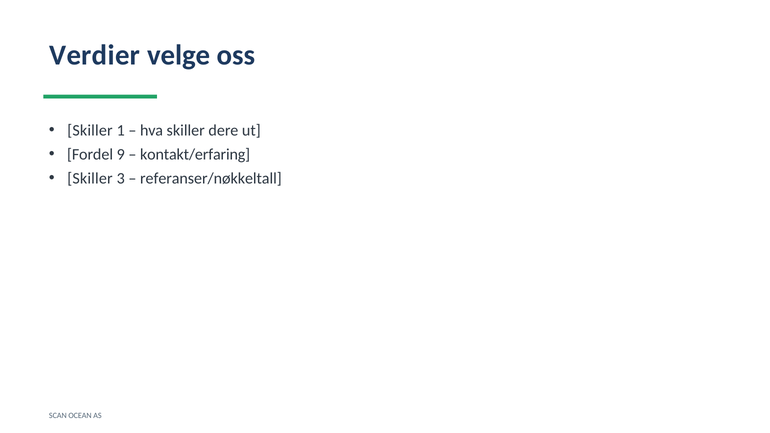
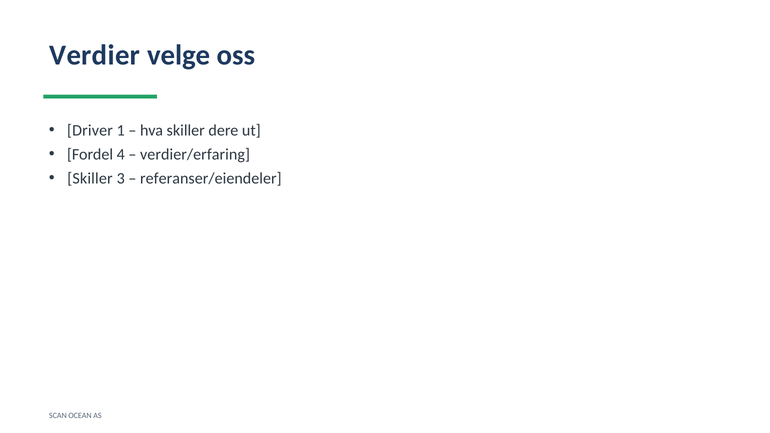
Skiller at (90, 130): Skiller -> Driver
9: 9 -> 4
kontakt/erfaring: kontakt/erfaring -> verdier/erfaring
referanser/nøkkeltall: referanser/nøkkeltall -> referanser/eiendeler
